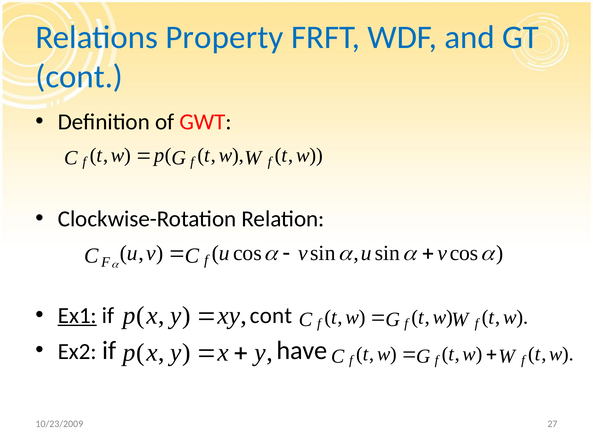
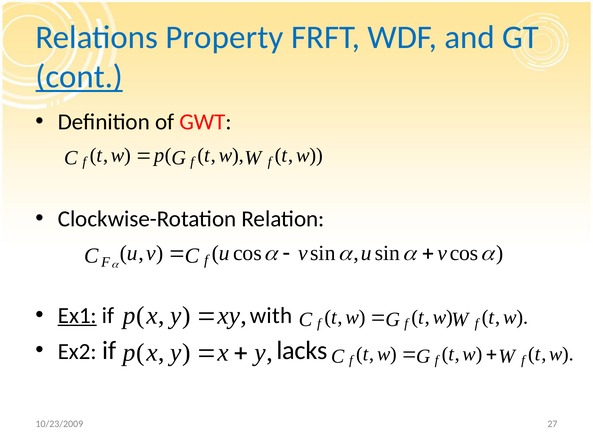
cont at (79, 77) underline: none -> present
if cont: cont -> with
have: have -> lacks
